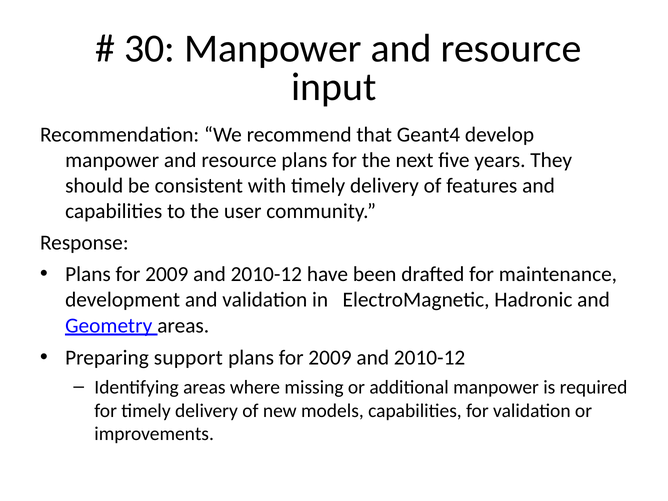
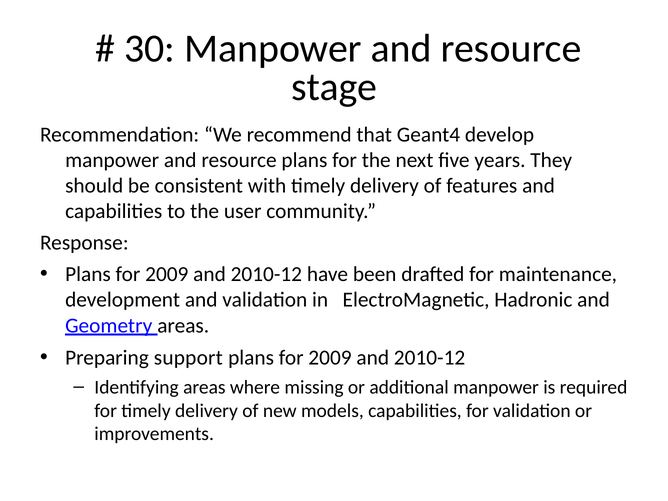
input: input -> stage
